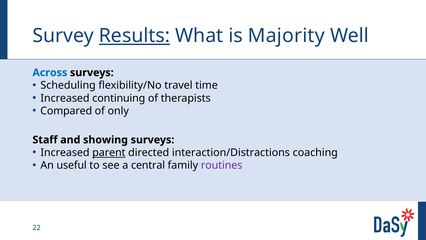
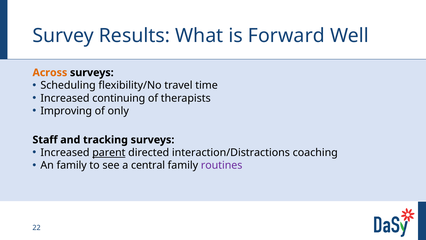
Results underline: present -> none
Majority: Majority -> Forward
Across colour: blue -> orange
Compared: Compared -> Improving
showing: showing -> tracking
An useful: useful -> family
